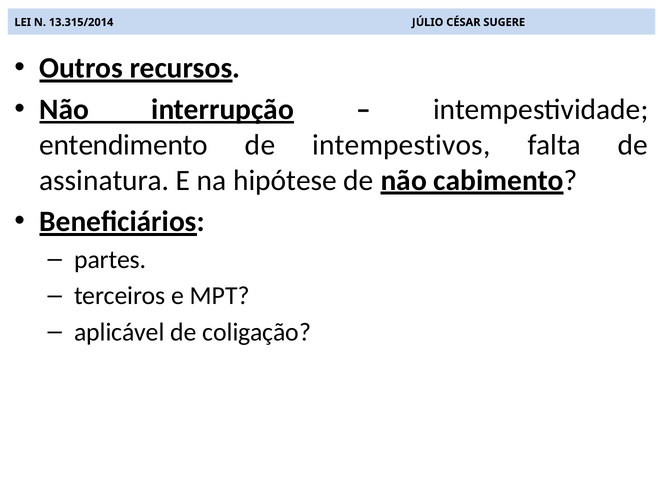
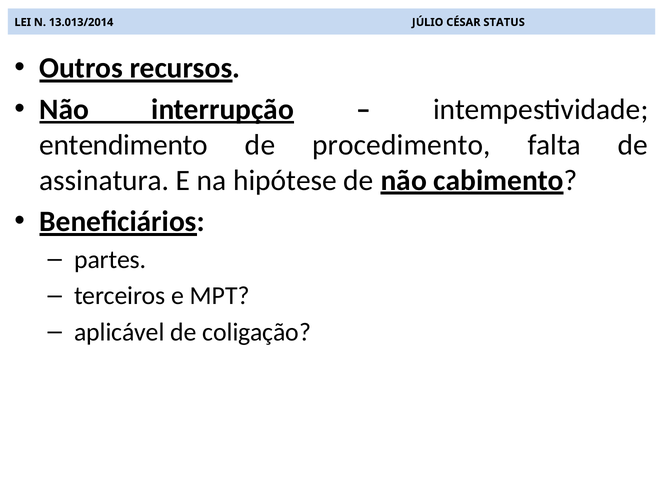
13.315/2014: 13.315/2014 -> 13.013/2014
SUGERE: SUGERE -> STATUS
intempestivos: intempestivos -> procedimento
